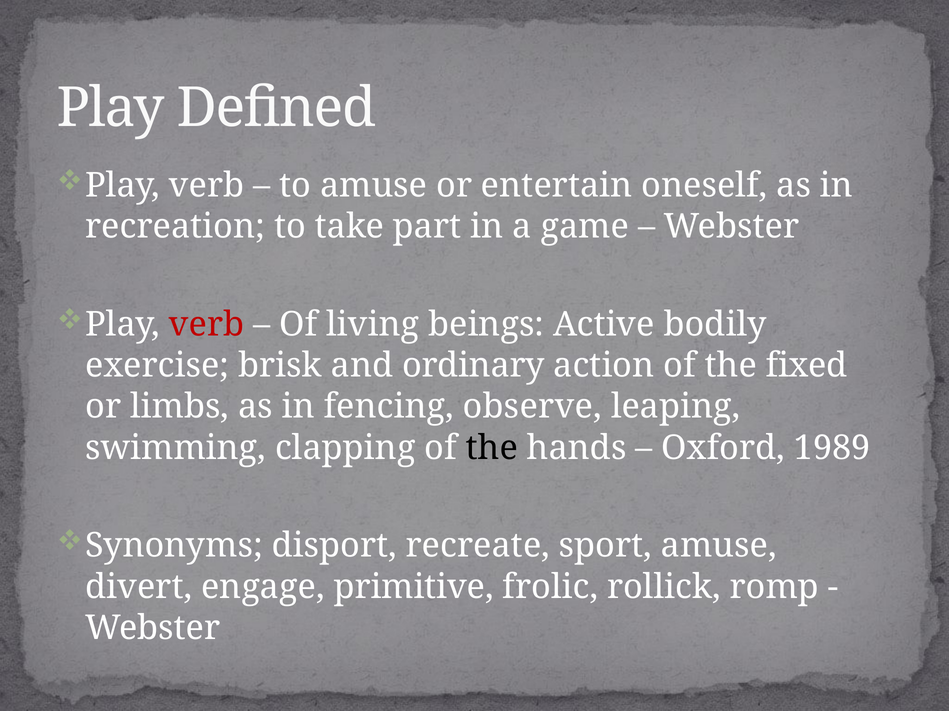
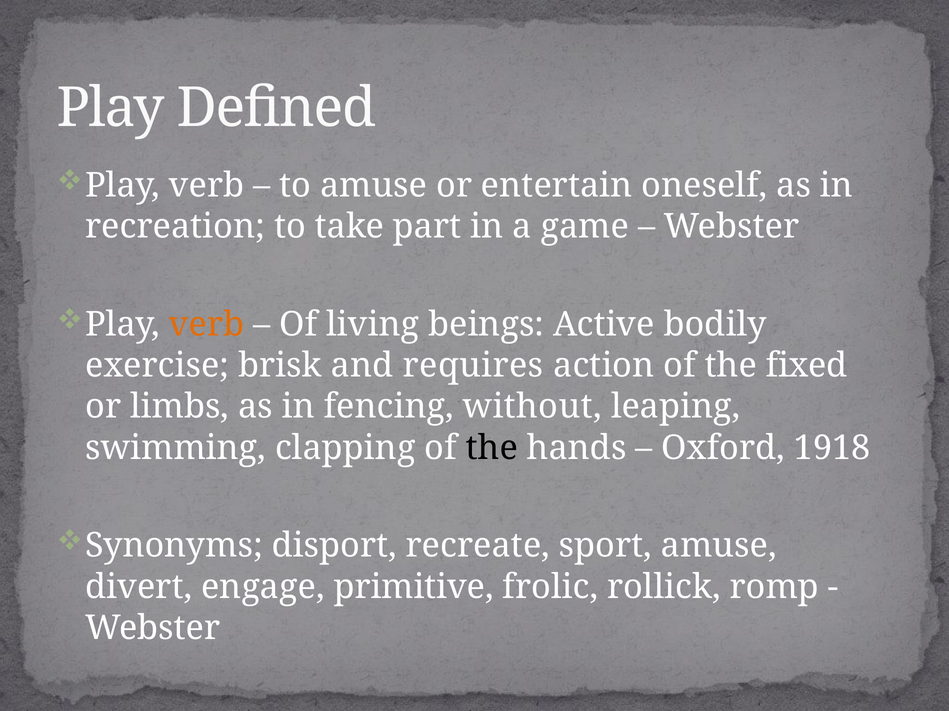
verb at (207, 325) colour: red -> orange
ordinary: ordinary -> requires
observe: observe -> without
1989: 1989 -> 1918
